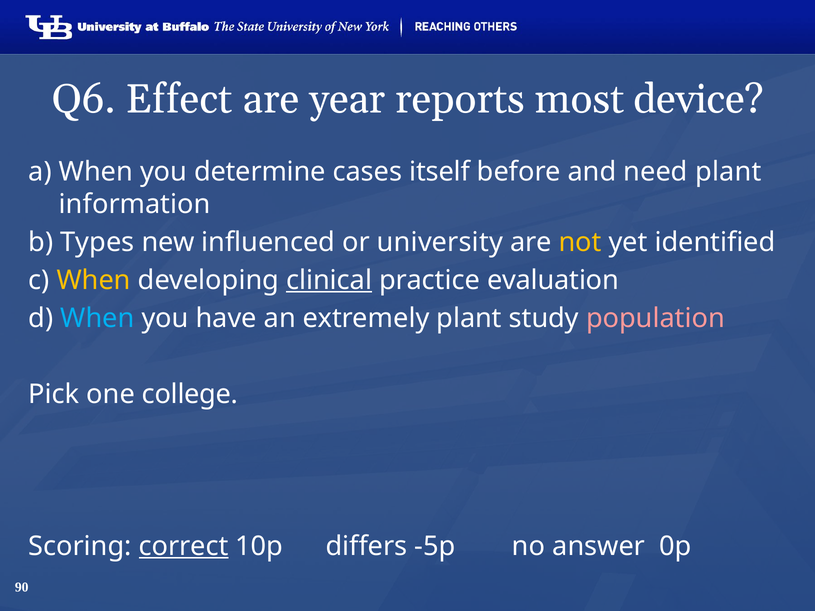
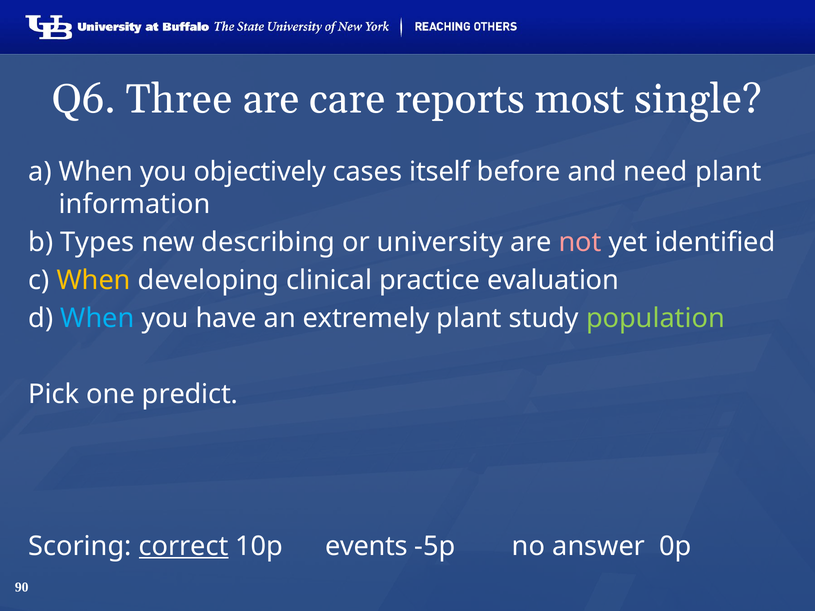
Effect: Effect -> Three
year: year -> care
device: device -> single
determine: determine -> objectively
influenced: influenced -> describing
not colour: yellow -> pink
clinical underline: present -> none
population colour: pink -> light green
college: college -> predict
differs: differs -> events
